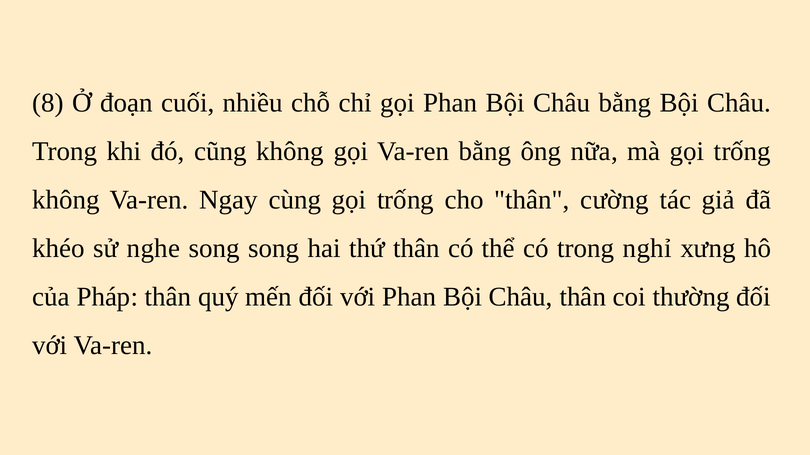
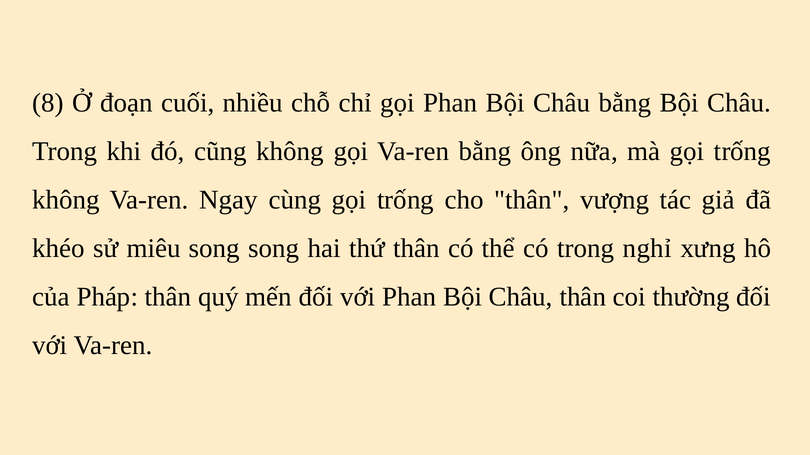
cường: cường -> vượng
nghe: nghe -> miêu
